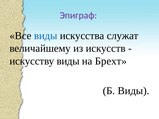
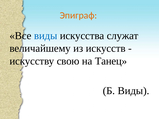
Эпиграф colour: purple -> orange
искусству виды: виды -> свою
Брехт: Брехт -> Танец
